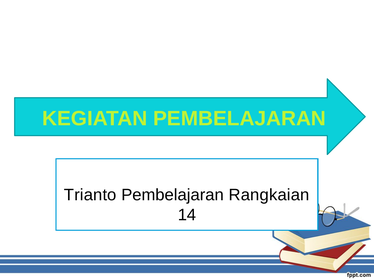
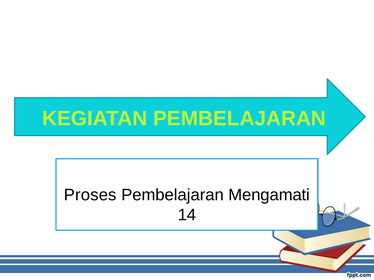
Trianto: Trianto -> Proses
Rangkaian: Rangkaian -> Mengamati
